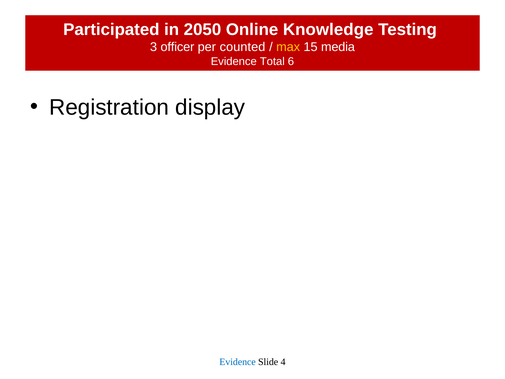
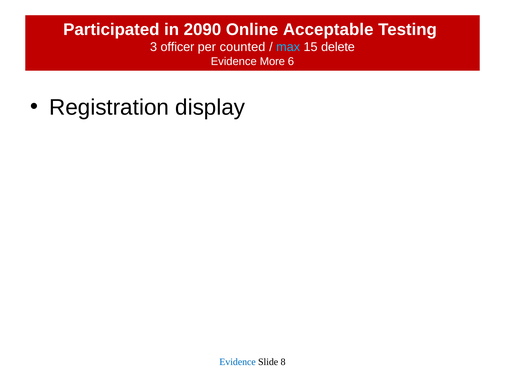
2050: 2050 -> 2090
Knowledge: Knowledge -> Acceptable
max colour: yellow -> light blue
media: media -> delete
Total: Total -> More
4: 4 -> 8
